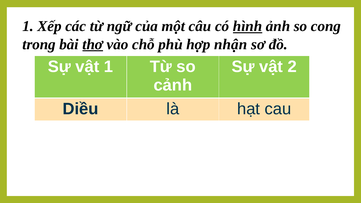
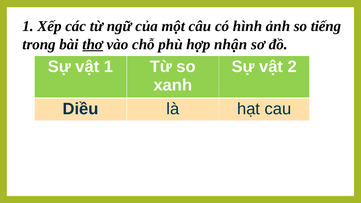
hình underline: present -> none
cong: cong -> tiếng
cảnh: cảnh -> xanh
